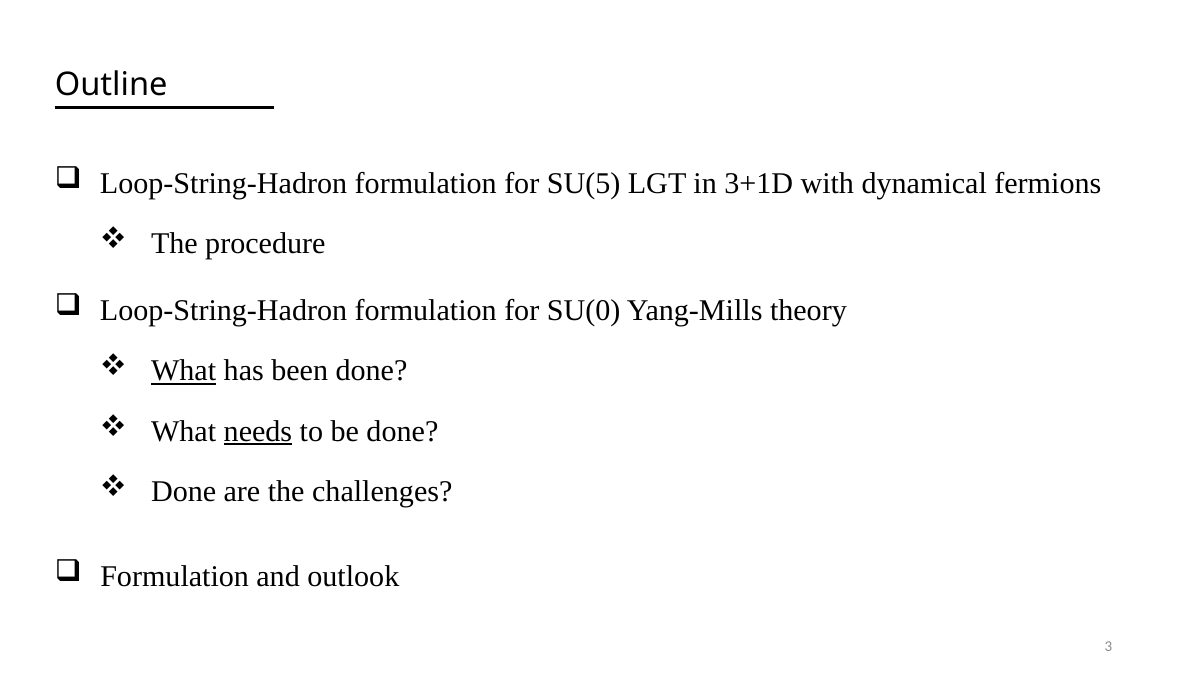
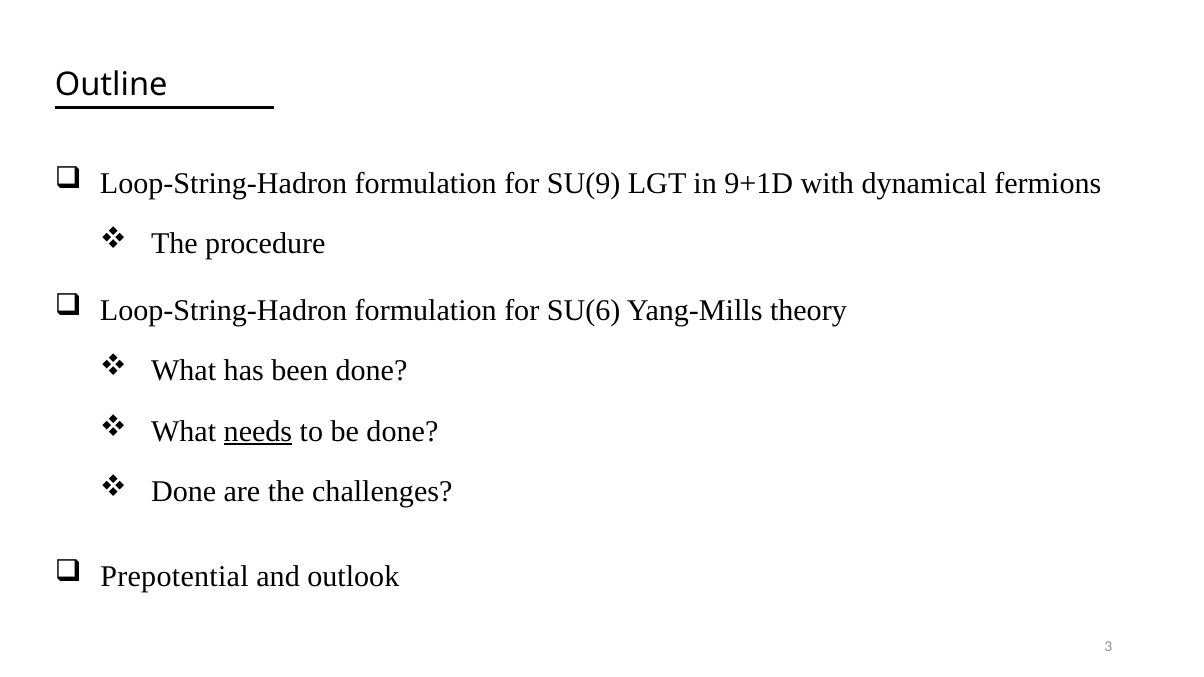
SU(5: SU(5 -> SU(9
3+1D: 3+1D -> 9+1D
SU(0: SU(0 -> SU(6
What at (184, 371) underline: present -> none
Formulation at (175, 577): Formulation -> Prepotential
